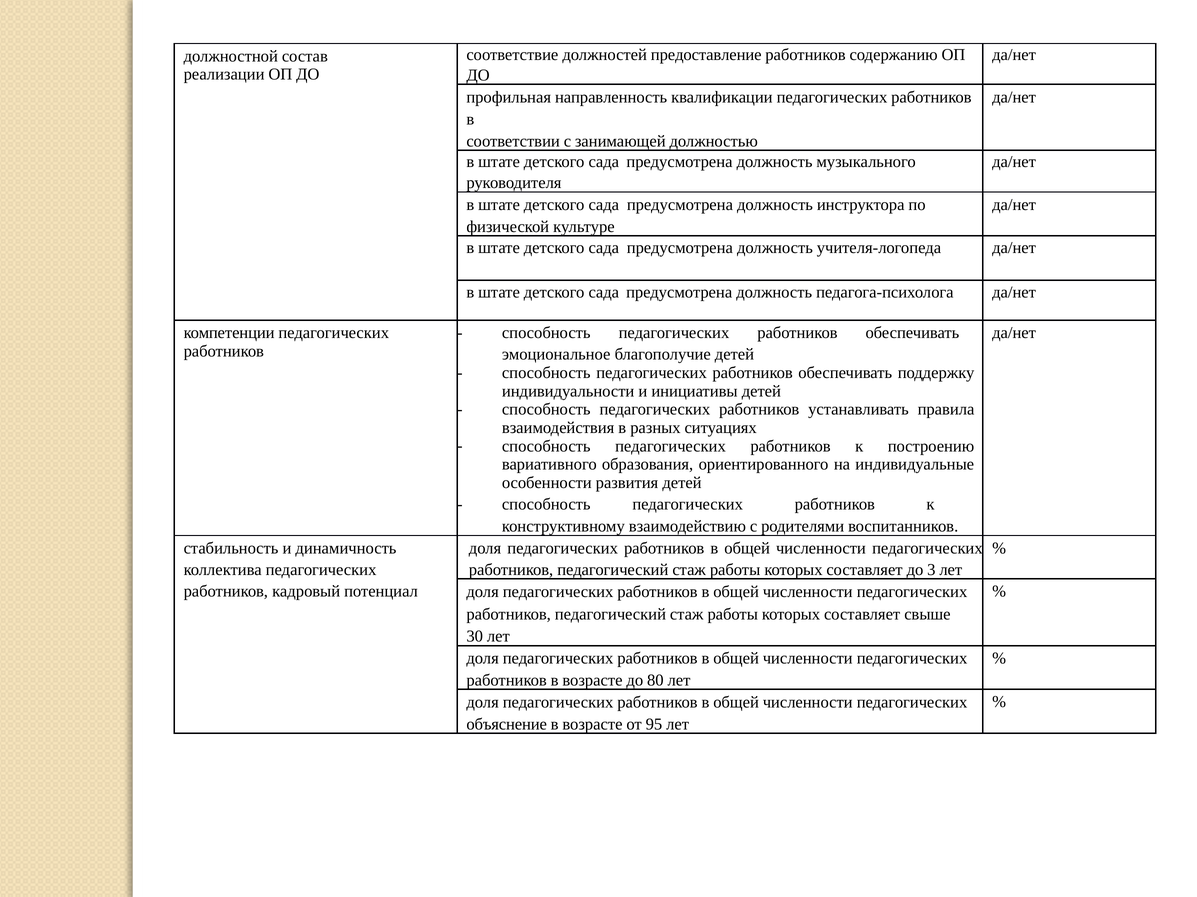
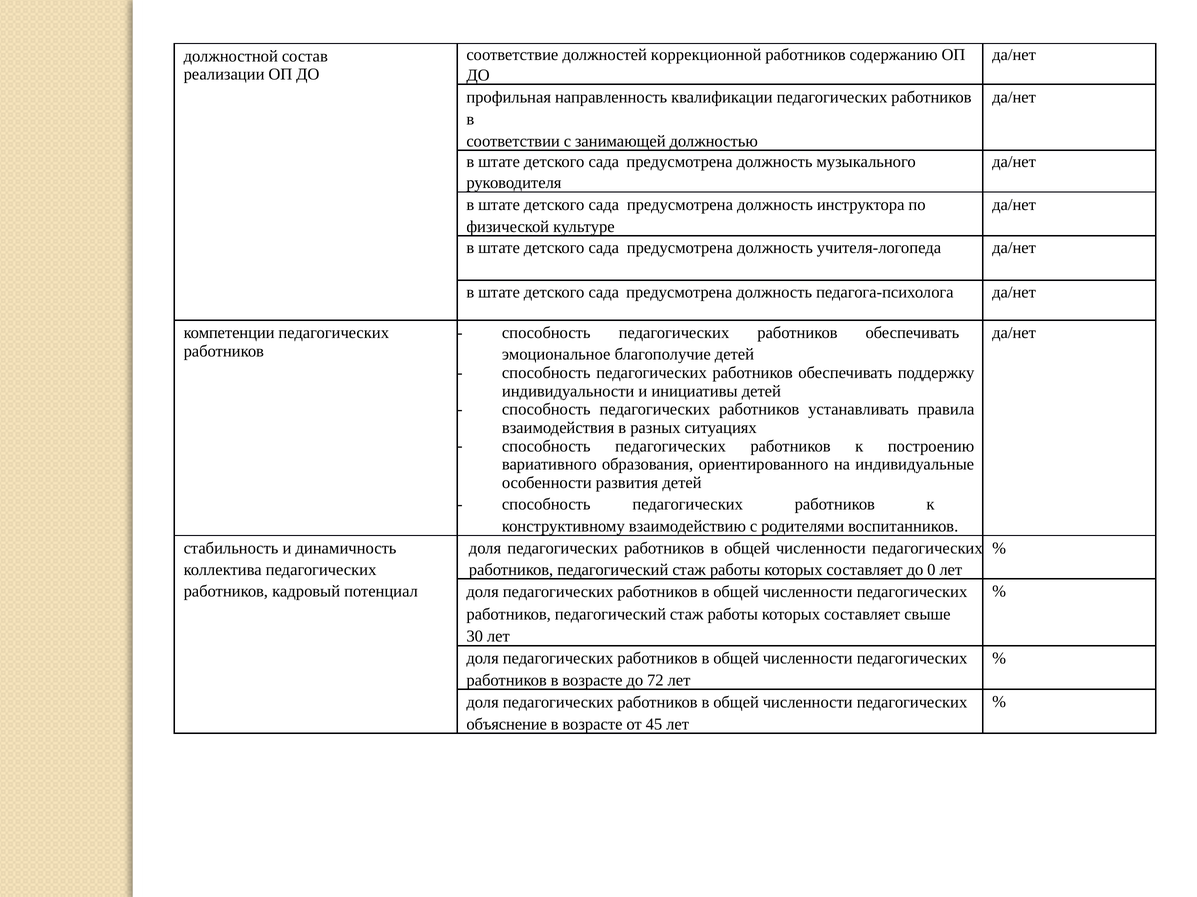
предоставление: предоставление -> коррекционной
3: 3 -> 0
80: 80 -> 72
95: 95 -> 45
